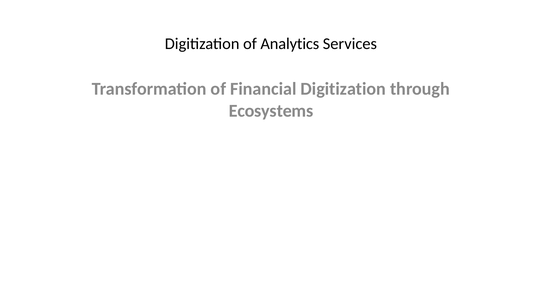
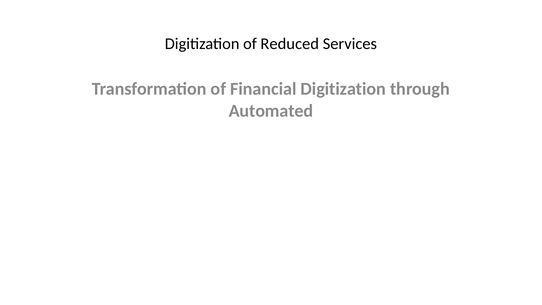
Analytics: Analytics -> Reduced
Ecosystems: Ecosystems -> Automated
